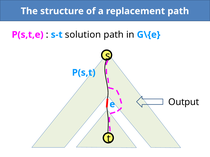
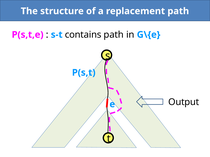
solution: solution -> contains
